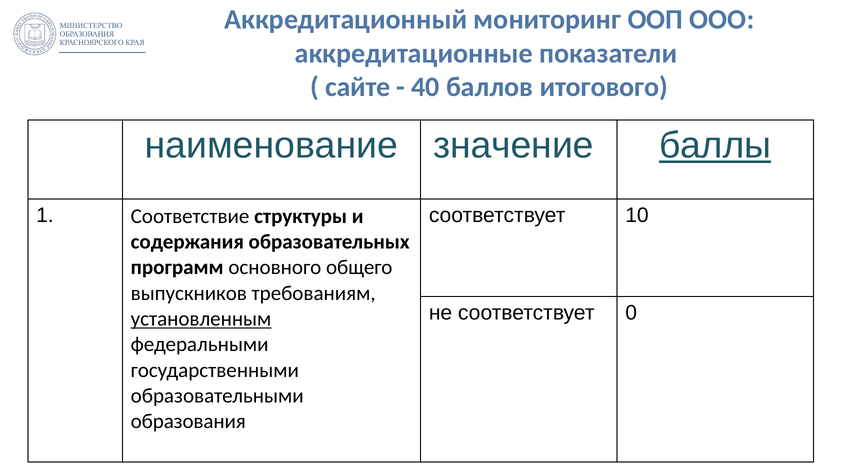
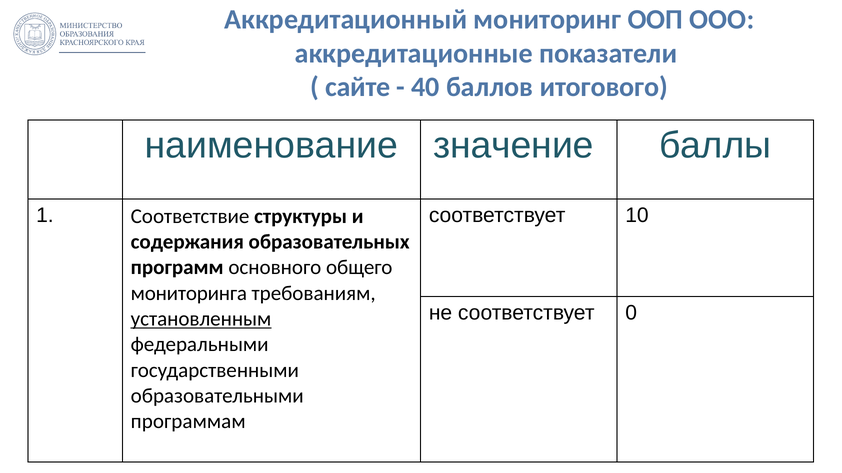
баллы underline: present -> none
выпускников: выпускников -> мониторинга
образования: образования -> программам
